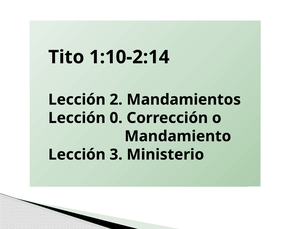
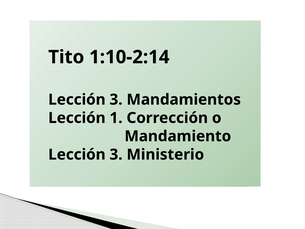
2 at (116, 99): 2 -> 3
0: 0 -> 1
